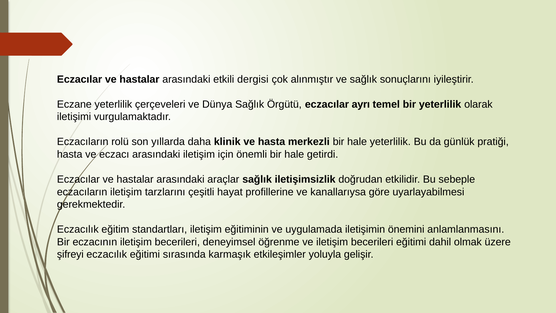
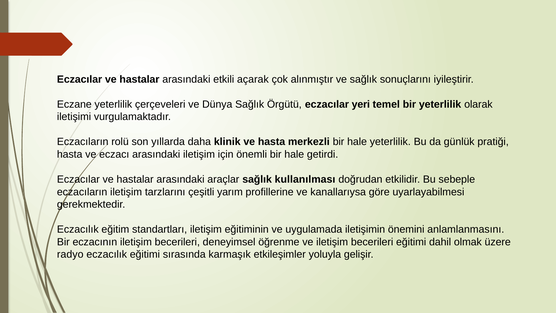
dergisi: dergisi -> açarak
ayrı: ayrı -> yeri
iletişimsizlik: iletişimsizlik -> kullanılması
hayat: hayat -> yarım
şifreyi: şifreyi -> radyo
